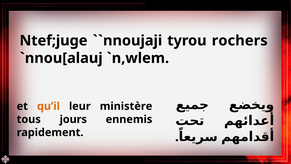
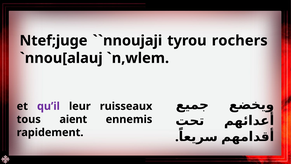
qu’il colour: orange -> purple
ministère: ministère -> ruisseaux
jours: jours -> aient
